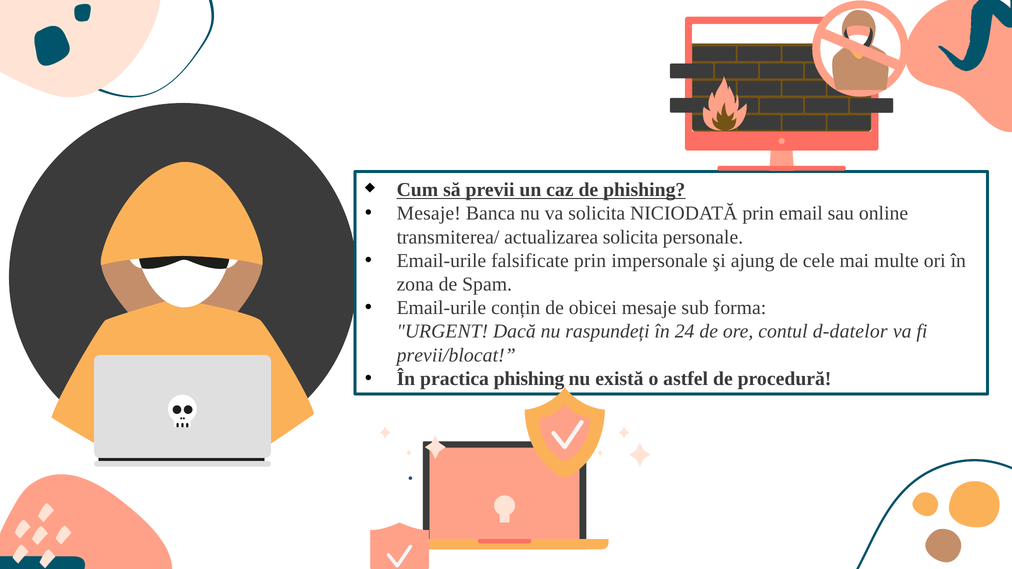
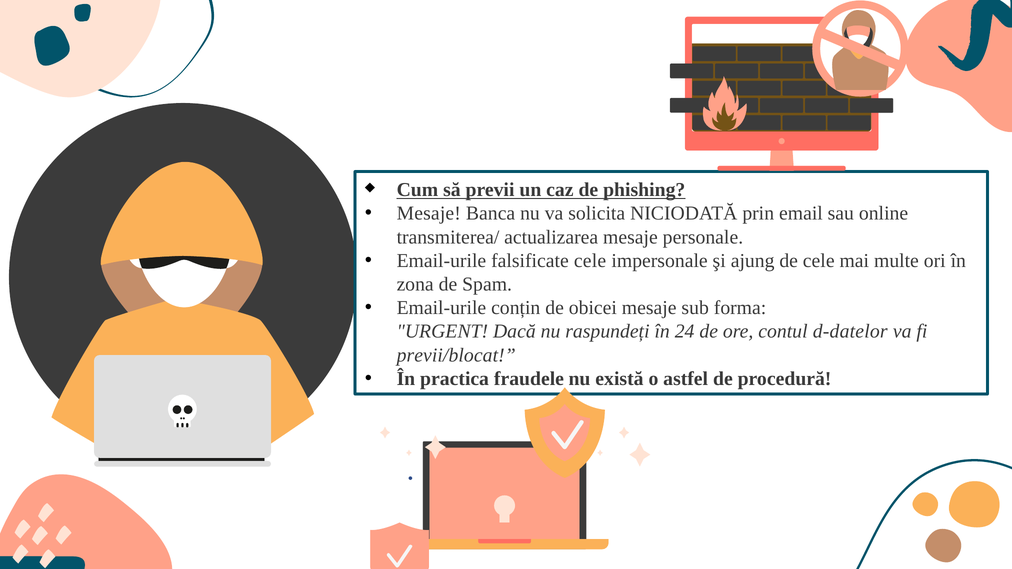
actualizarea solicita: solicita -> mesaje
falsificate prin: prin -> cele
practica phishing: phishing -> fraudele
